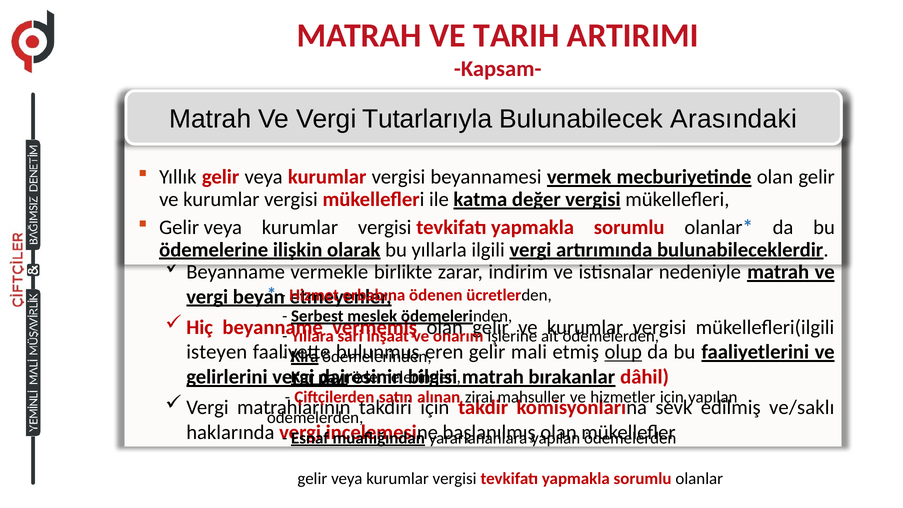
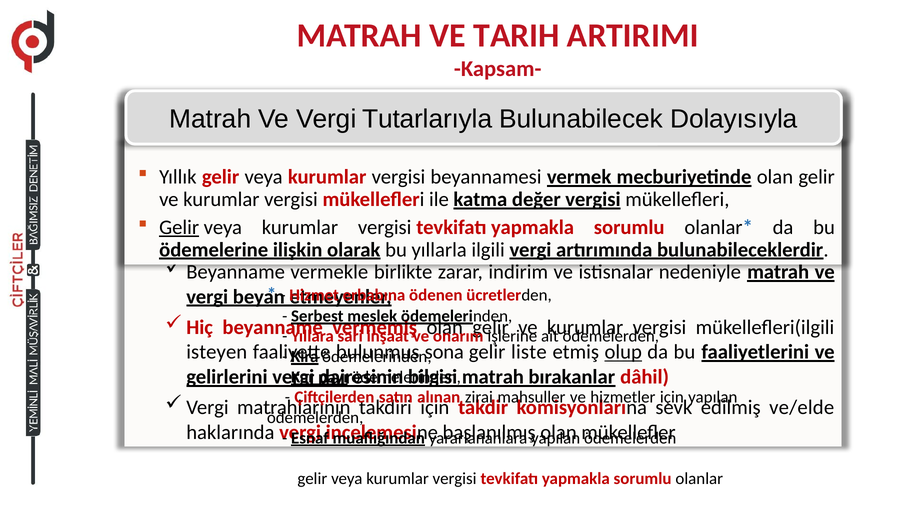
Arasındaki: Arasındaki -> Dolayısıyla
Gelir at (179, 227) underline: none -> present
eren: eren -> sona
mali: mali -> liste
ve/saklı: ve/saklı -> ve/elde
